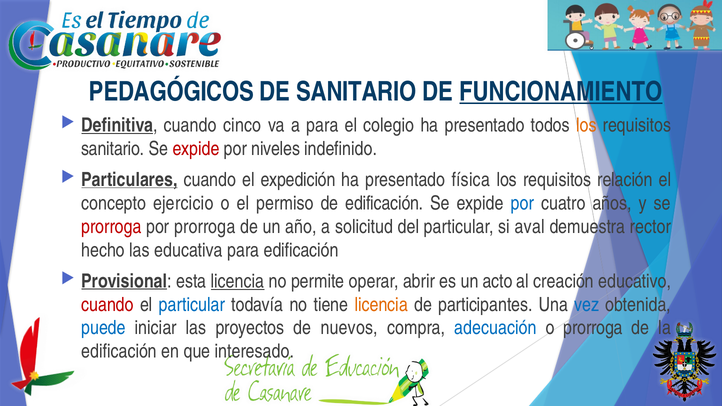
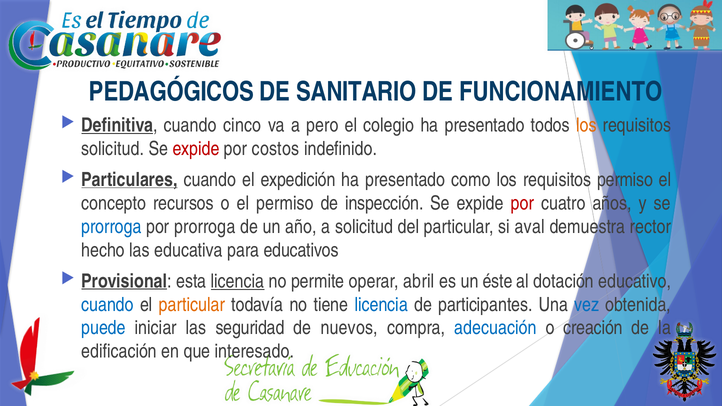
FUNCIONAMIENTO underline: present -> none
a para: para -> pero
sanitario at (113, 149): sanitario -> solicitud
niveles: niveles -> costos
física: física -> como
requisitos relación: relación -> permiso
ejercicio: ejercicio -> recursos
de edificación: edificación -> inspección
por at (522, 203) colour: blue -> red
prorroga at (111, 227) colour: red -> blue
para edificación: edificación -> educativos
abrir: abrir -> abril
acto: acto -> éste
creación: creación -> dotación
cuando at (108, 305) colour: red -> blue
particular at (192, 305) colour: blue -> orange
licencia at (381, 305) colour: orange -> blue
proyectos: proyectos -> seguridad
o prorroga: prorroga -> creación
